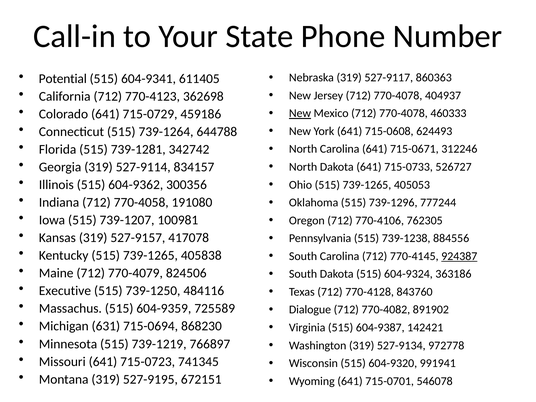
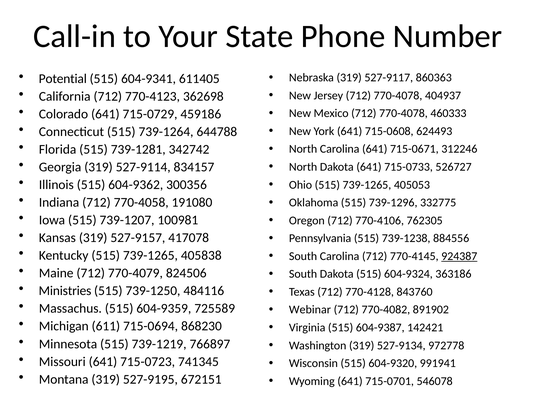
New at (300, 113) underline: present -> none
777244: 777244 -> 332775
Executive: Executive -> Ministries
Dialogue: Dialogue -> Webinar
631: 631 -> 611
